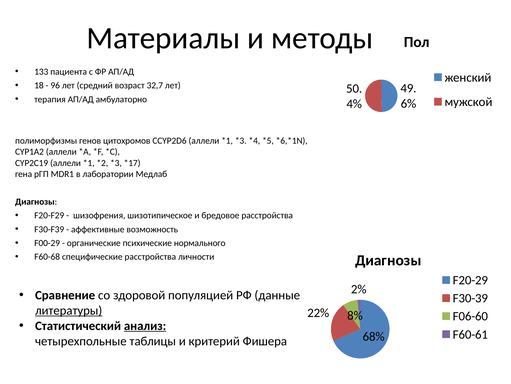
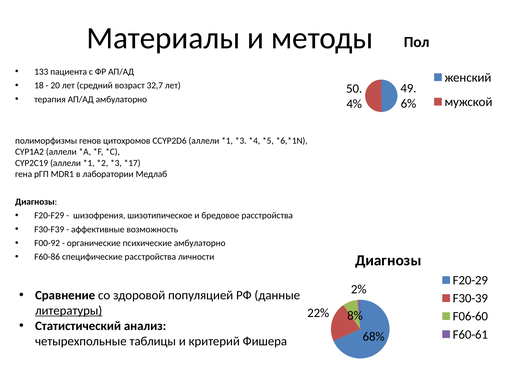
96: 96 -> 20
F00-29: F00-29 -> F00-92
психические нормального: нормального -> амбулаторно
F60-68: F60-68 -> F60-86
анализ underline: present -> none
